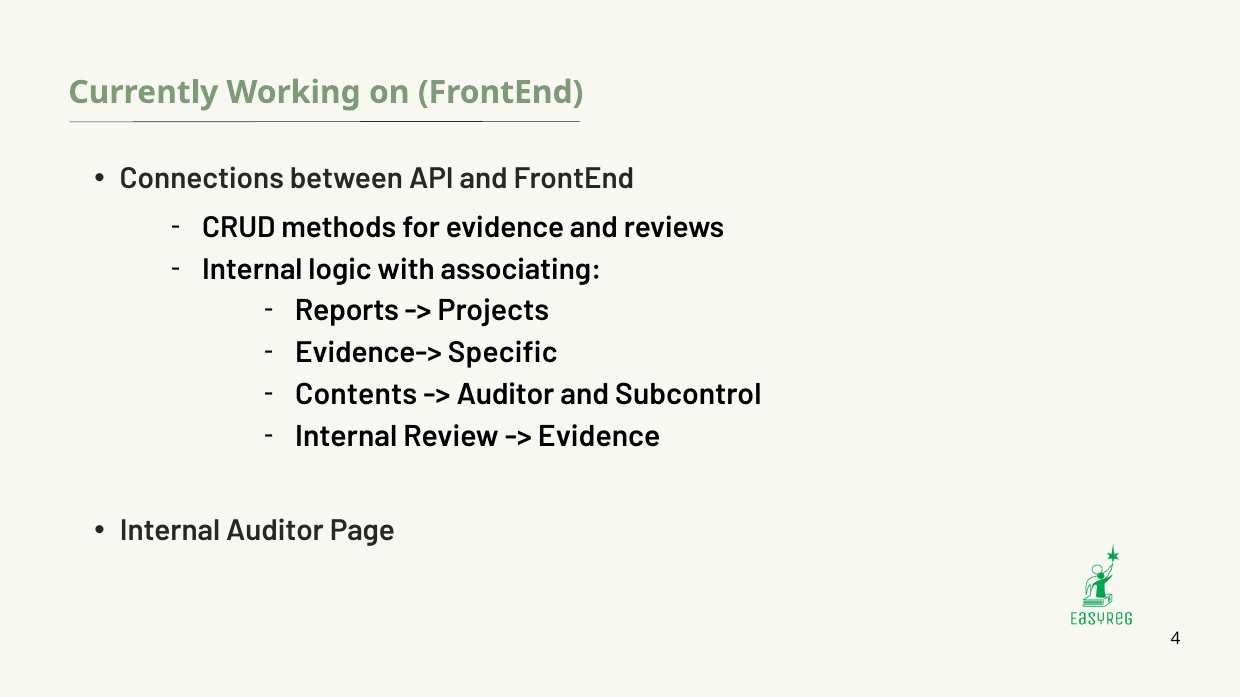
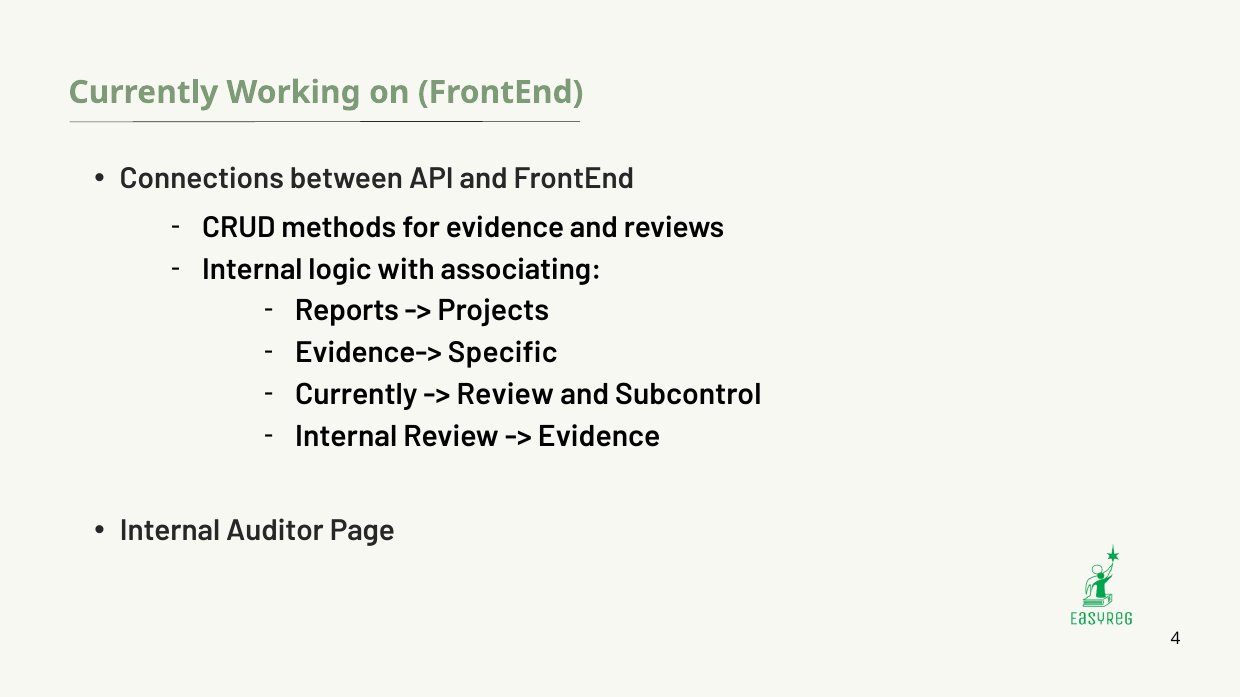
Contents at (356, 395): Contents -> Currently
Auditor at (506, 395): Auditor -> Review
